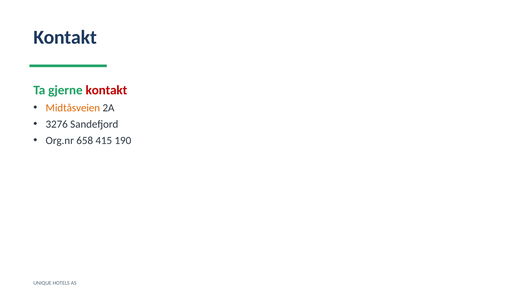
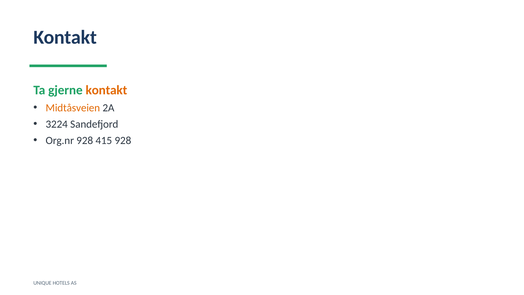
kontakt at (106, 90) colour: red -> orange
3276: 3276 -> 3224
Org.nr 658: 658 -> 928
415 190: 190 -> 928
